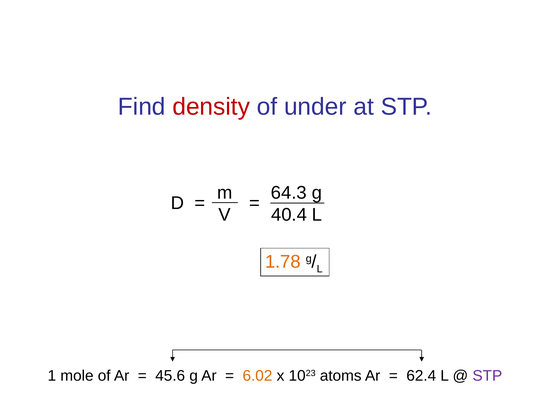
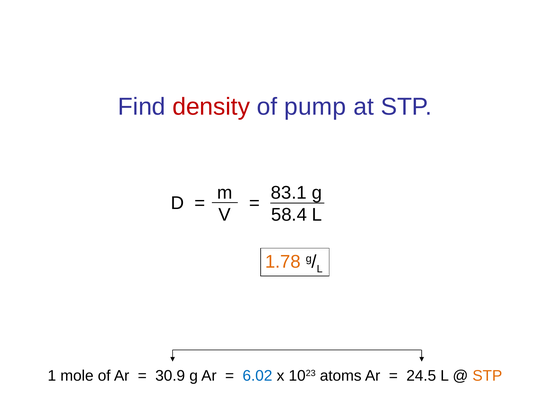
under: under -> pump
64.3: 64.3 -> 83.1
40.4: 40.4 -> 58.4
45.6: 45.6 -> 30.9
6.02 colour: orange -> blue
62.4: 62.4 -> 24.5
STP at (487, 376) colour: purple -> orange
